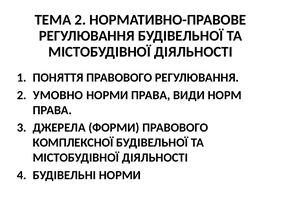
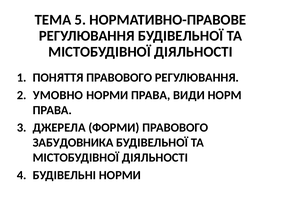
ТЕМА 2: 2 -> 5
КОМПЛЕКСНОЇ: КОМПЛЕКСНОЇ -> ЗАБУДОВНИКА
